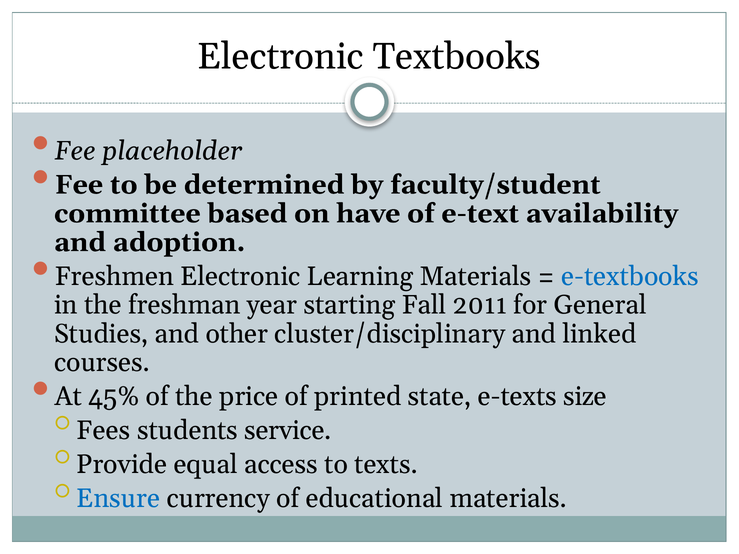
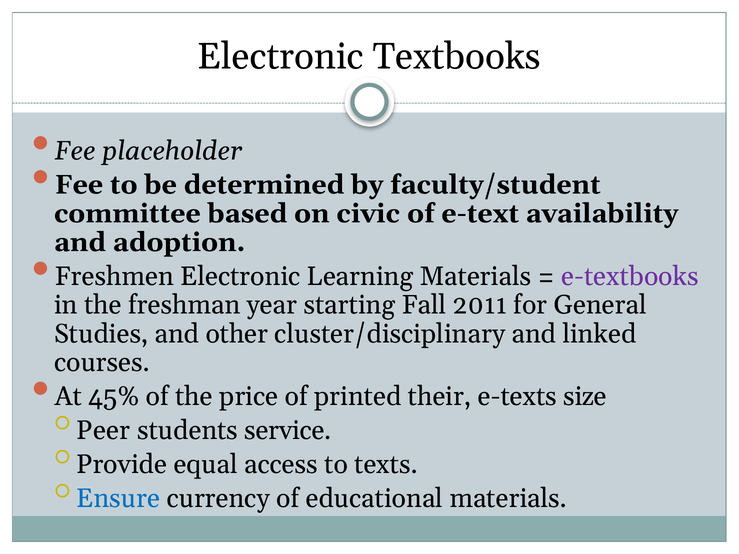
have: have -> civic
e-textbooks colour: blue -> purple
state: state -> their
Fees: Fees -> Peer
